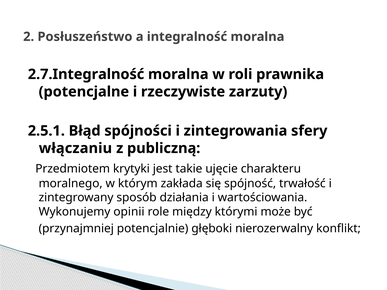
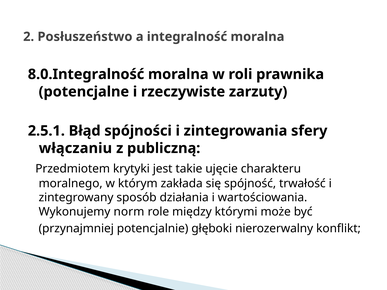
2.7.Integralność: 2.7.Integralność -> 8.0.Integralność
opinii: opinii -> norm
